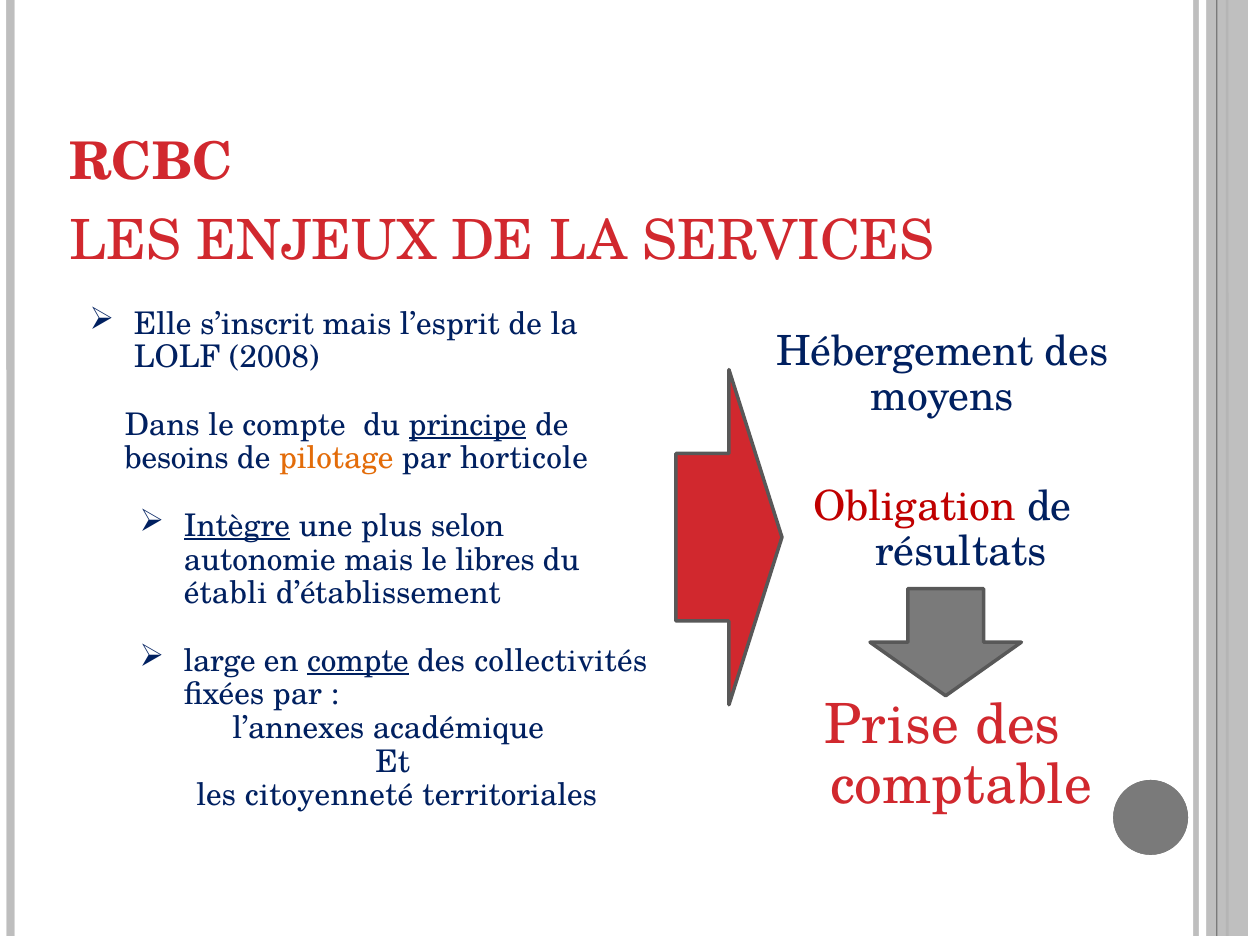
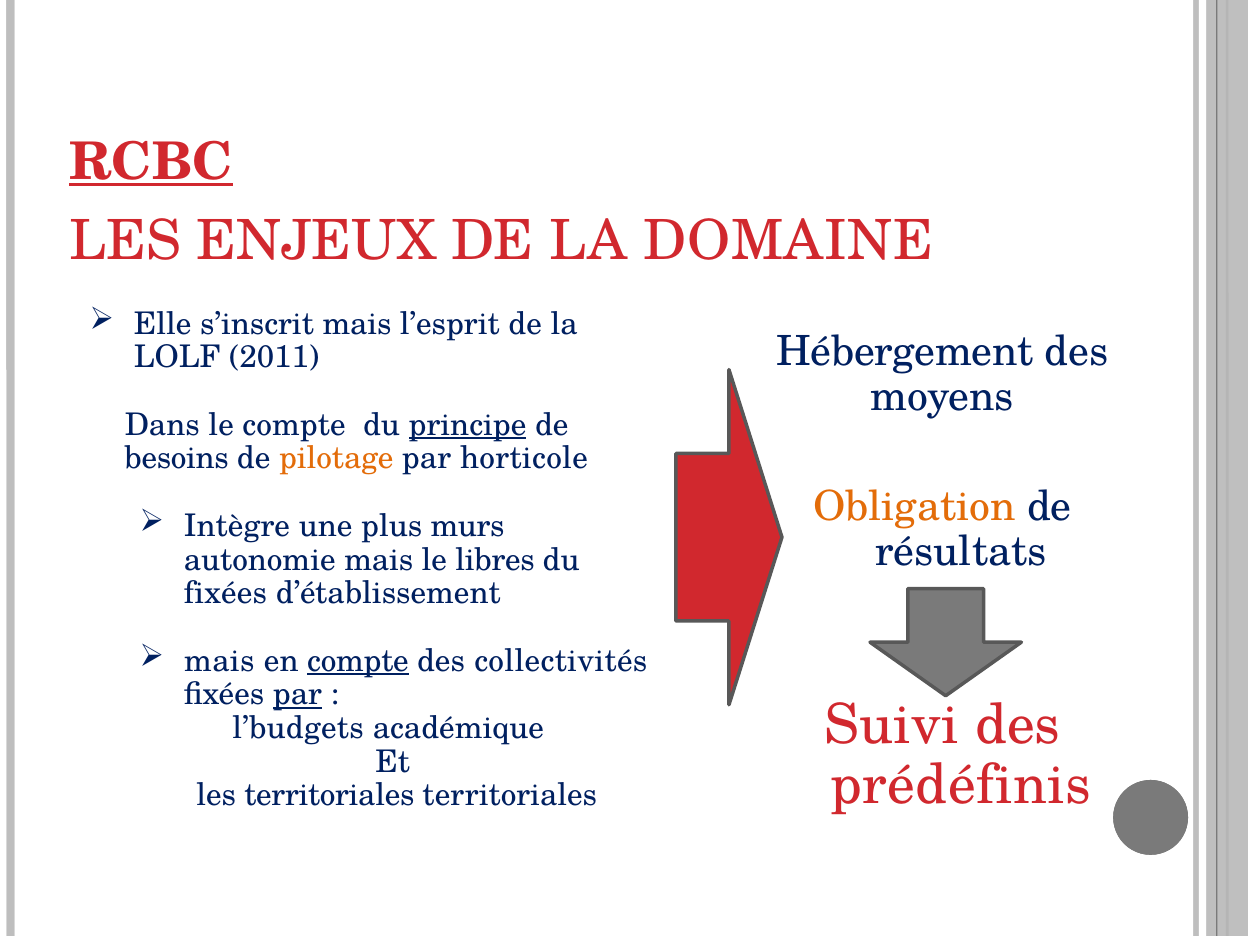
RCBC underline: none -> present
SERVICES: SERVICES -> DOMAINE
2008: 2008 -> 2011
Obligation colour: red -> orange
Intègre underline: present -> none
selon: selon -> murs
établi at (225, 593): établi -> fixées
large at (220, 661): large -> mais
par at (297, 694) underline: none -> present
Prise: Prise -> Suivi
l’annexes: l’annexes -> l’budgets
comptable: comptable -> prédéfinis
les citoyenneté: citoyenneté -> territoriales
